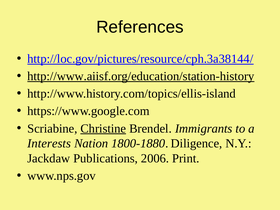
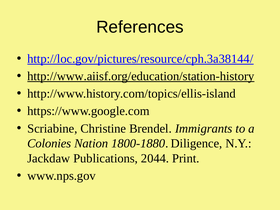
Christine underline: present -> none
Interests: Interests -> Colonies
2006: 2006 -> 2044
